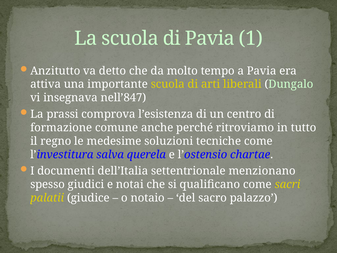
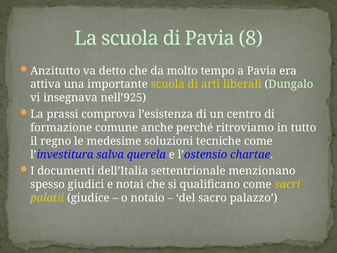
1: 1 -> 8
nell’847: nell’847 -> nell’925
